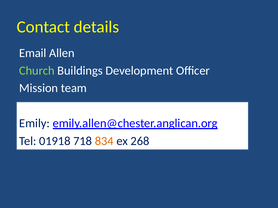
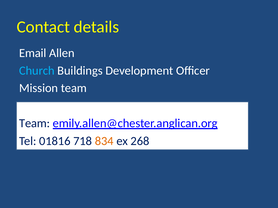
Church colour: light green -> light blue
Emily at (35, 124): Emily -> Team
01918: 01918 -> 01816
